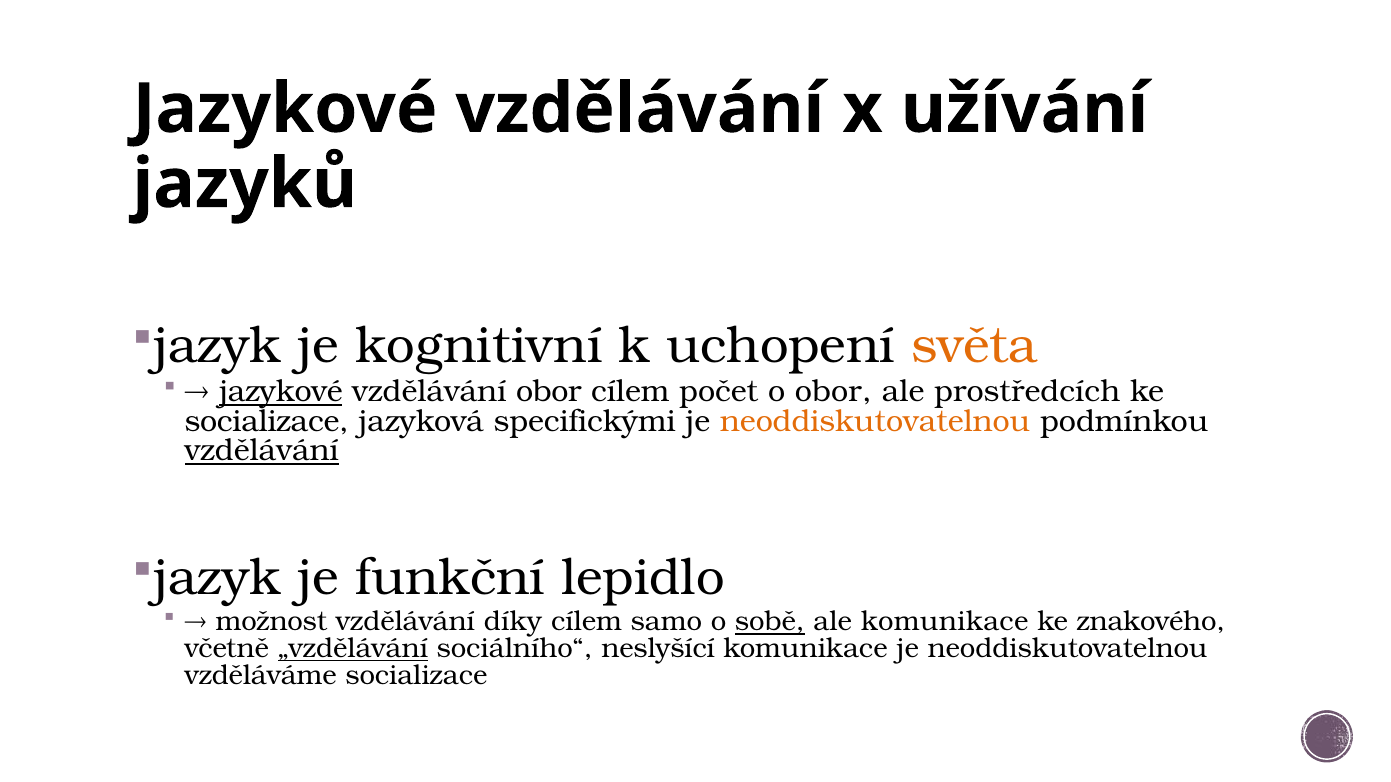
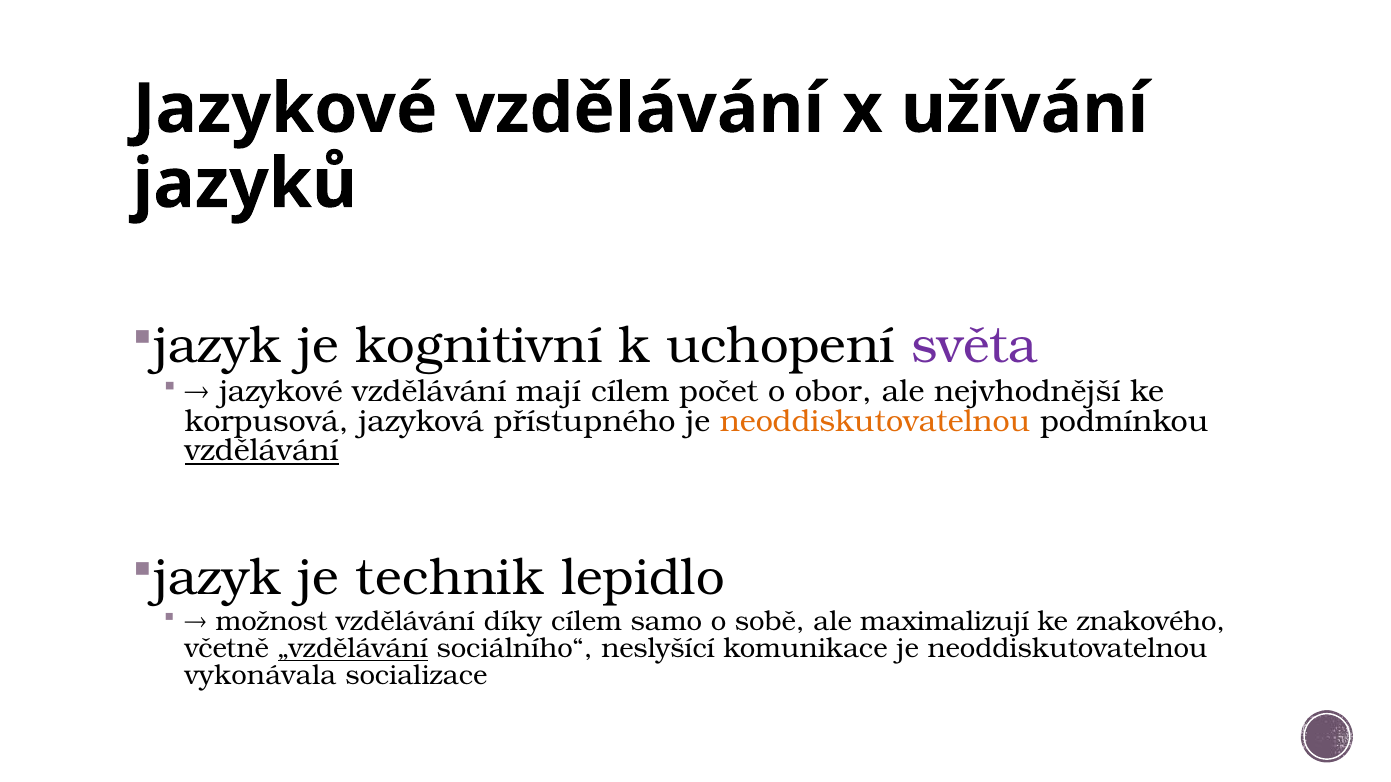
světa colour: orange -> purple
jazykové at (281, 392) underline: present -> none
vzdělávání obor: obor -> mají
prostředcích: prostředcích -> nejvhodnější
socializace at (267, 421): socializace -> korpusová
specifickými: specifickými -> přístupného
funkční: funkční -> technik
sobě underline: present -> none
ale komunikace: komunikace -> maximalizují
vzděláváme: vzděláváme -> vykonávala
